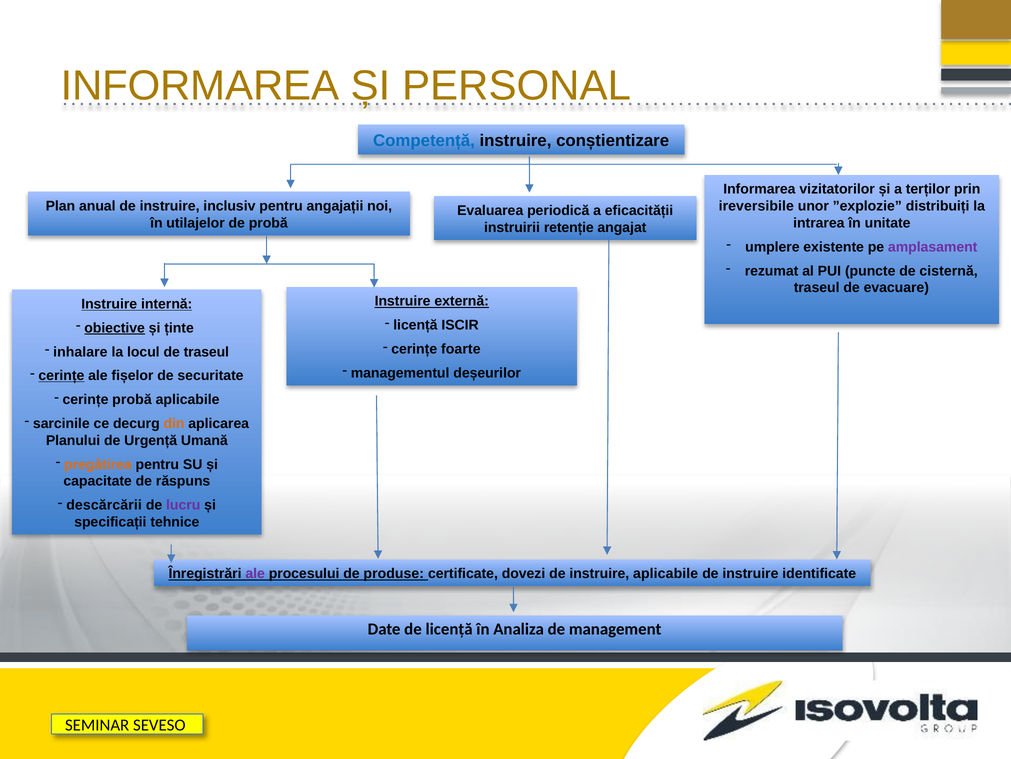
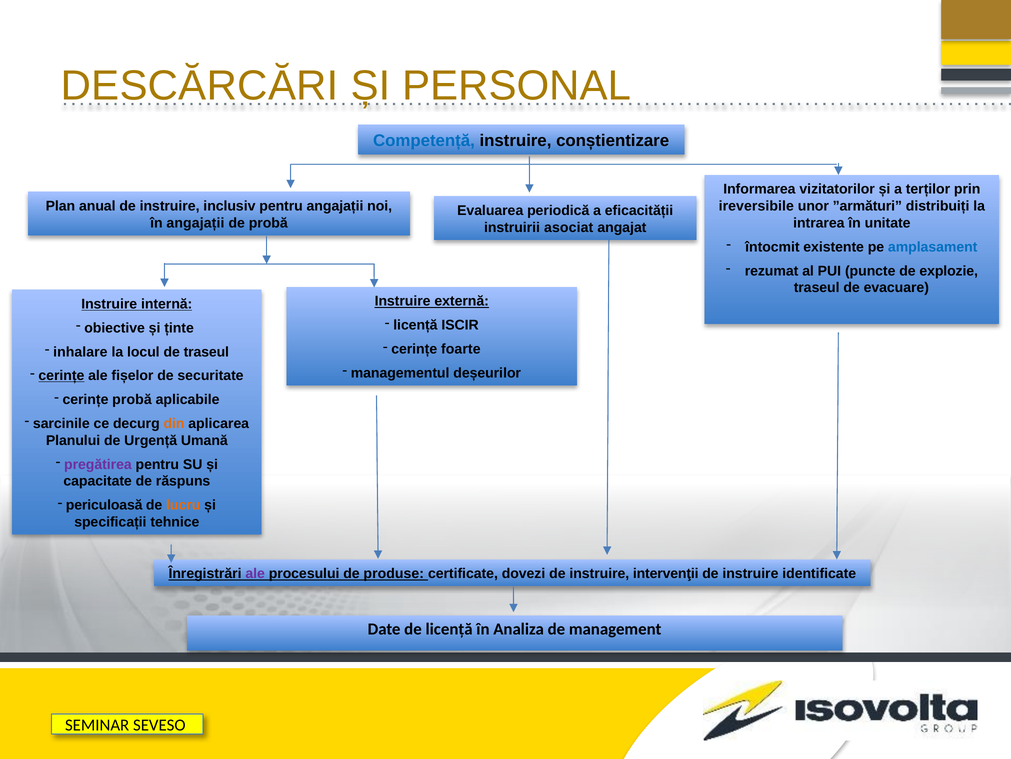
INFORMAREA at (200, 86): INFORMAREA -> DESCĂRCĂRI
”explozie: ”explozie -> ”armături
în utilajelor: utilajelor -> angajații
retenție: retenție -> asociat
umplere: umplere -> întocmit
amplasament colour: purple -> blue
cisternă: cisternă -> explozie
obiective underline: present -> none
pregătirea colour: orange -> purple
descărcării: descărcării -> periculoasă
lucru colour: purple -> orange
instruire aplicabile: aplicabile -> intervenţii
